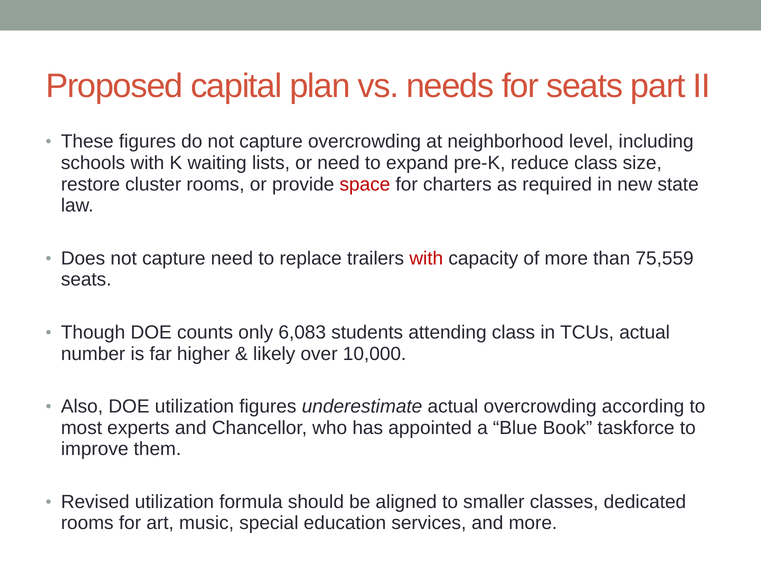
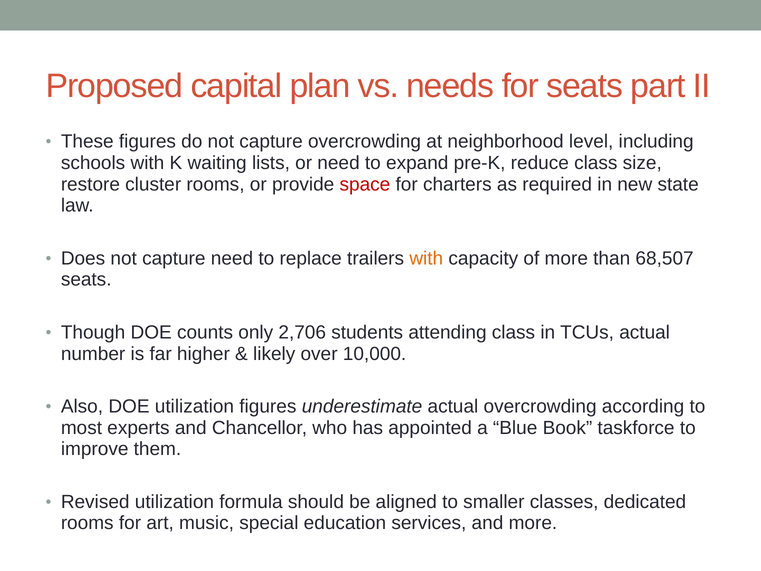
with at (426, 258) colour: red -> orange
75,559: 75,559 -> 68,507
6,083: 6,083 -> 2,706
